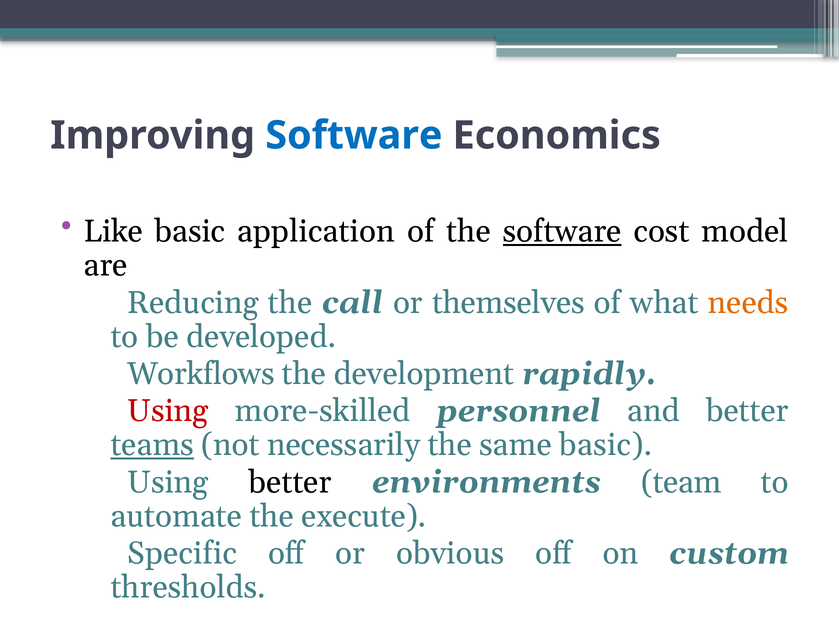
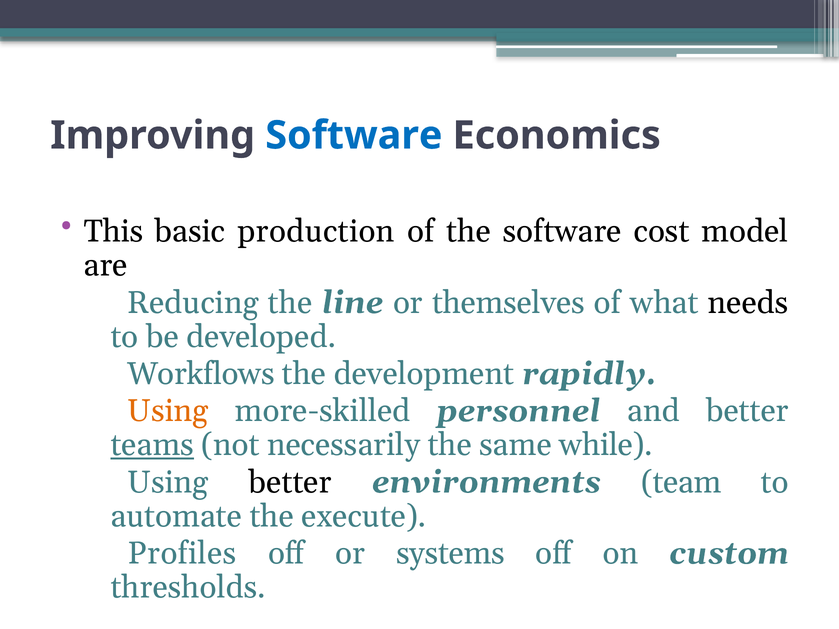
Like: Like -> This
application: application -> production
software at (562, 232) underline: present -> none
call: call -> line
needs colour: orange -> black
Using at (168, 411) colour: red -> orange
same basic: basic -> while
Specific: Specific -> Profiles
obvious: obvious -> systems
